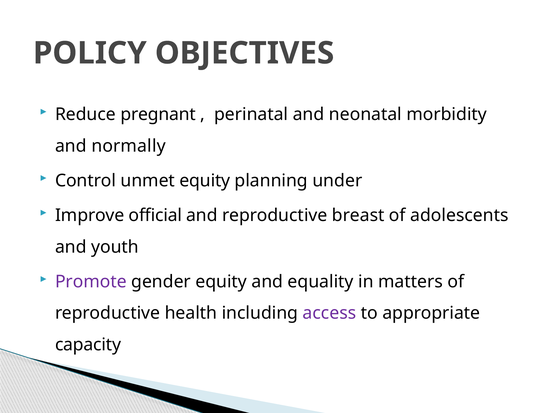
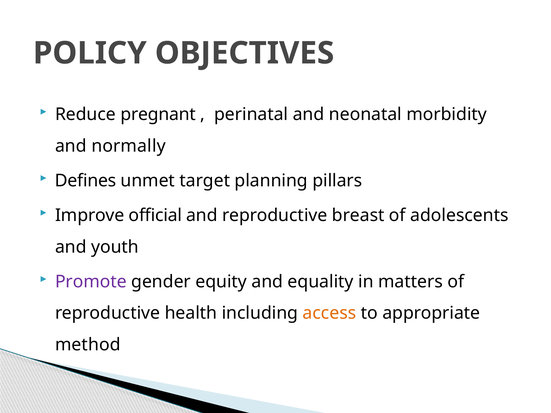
Control: Control -> Defines
unmet equity: equity -> target
under: under -> pillars
access colour: purple -> orange
capacity: capacity -> method
